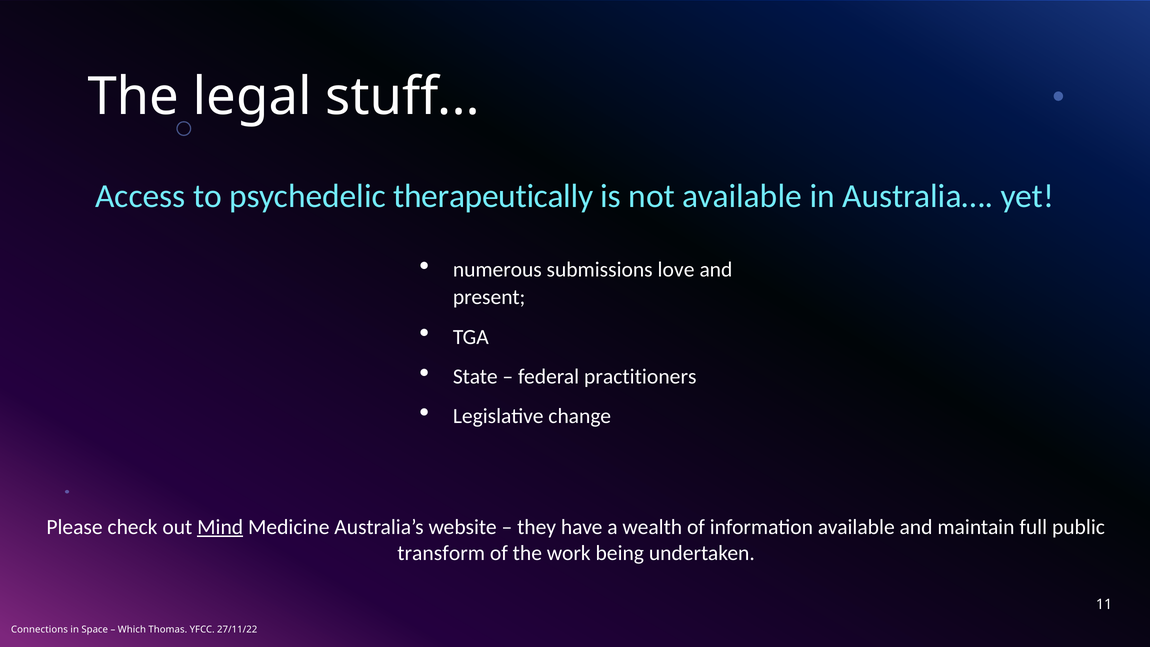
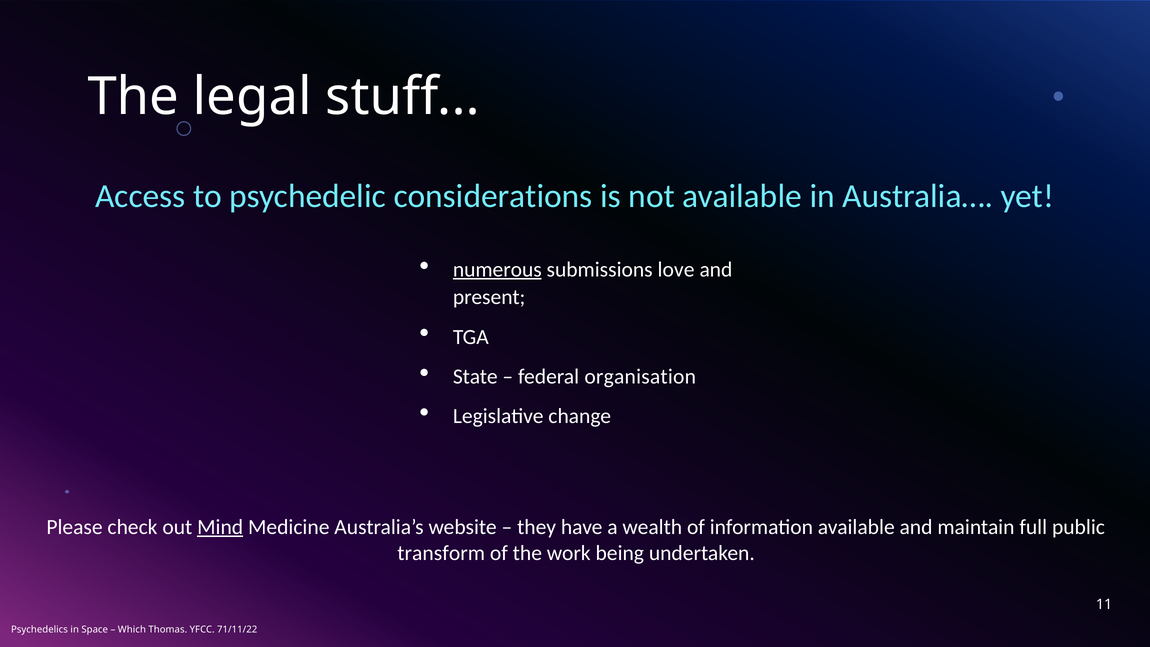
therapeutically: therapeutically -> considerations
numerous underline: none -> present
practitioners: practitioners -> organisation
Connections: Connections -> Psychedelics
27/11/22: 27/11/22 -> 71/11/22
